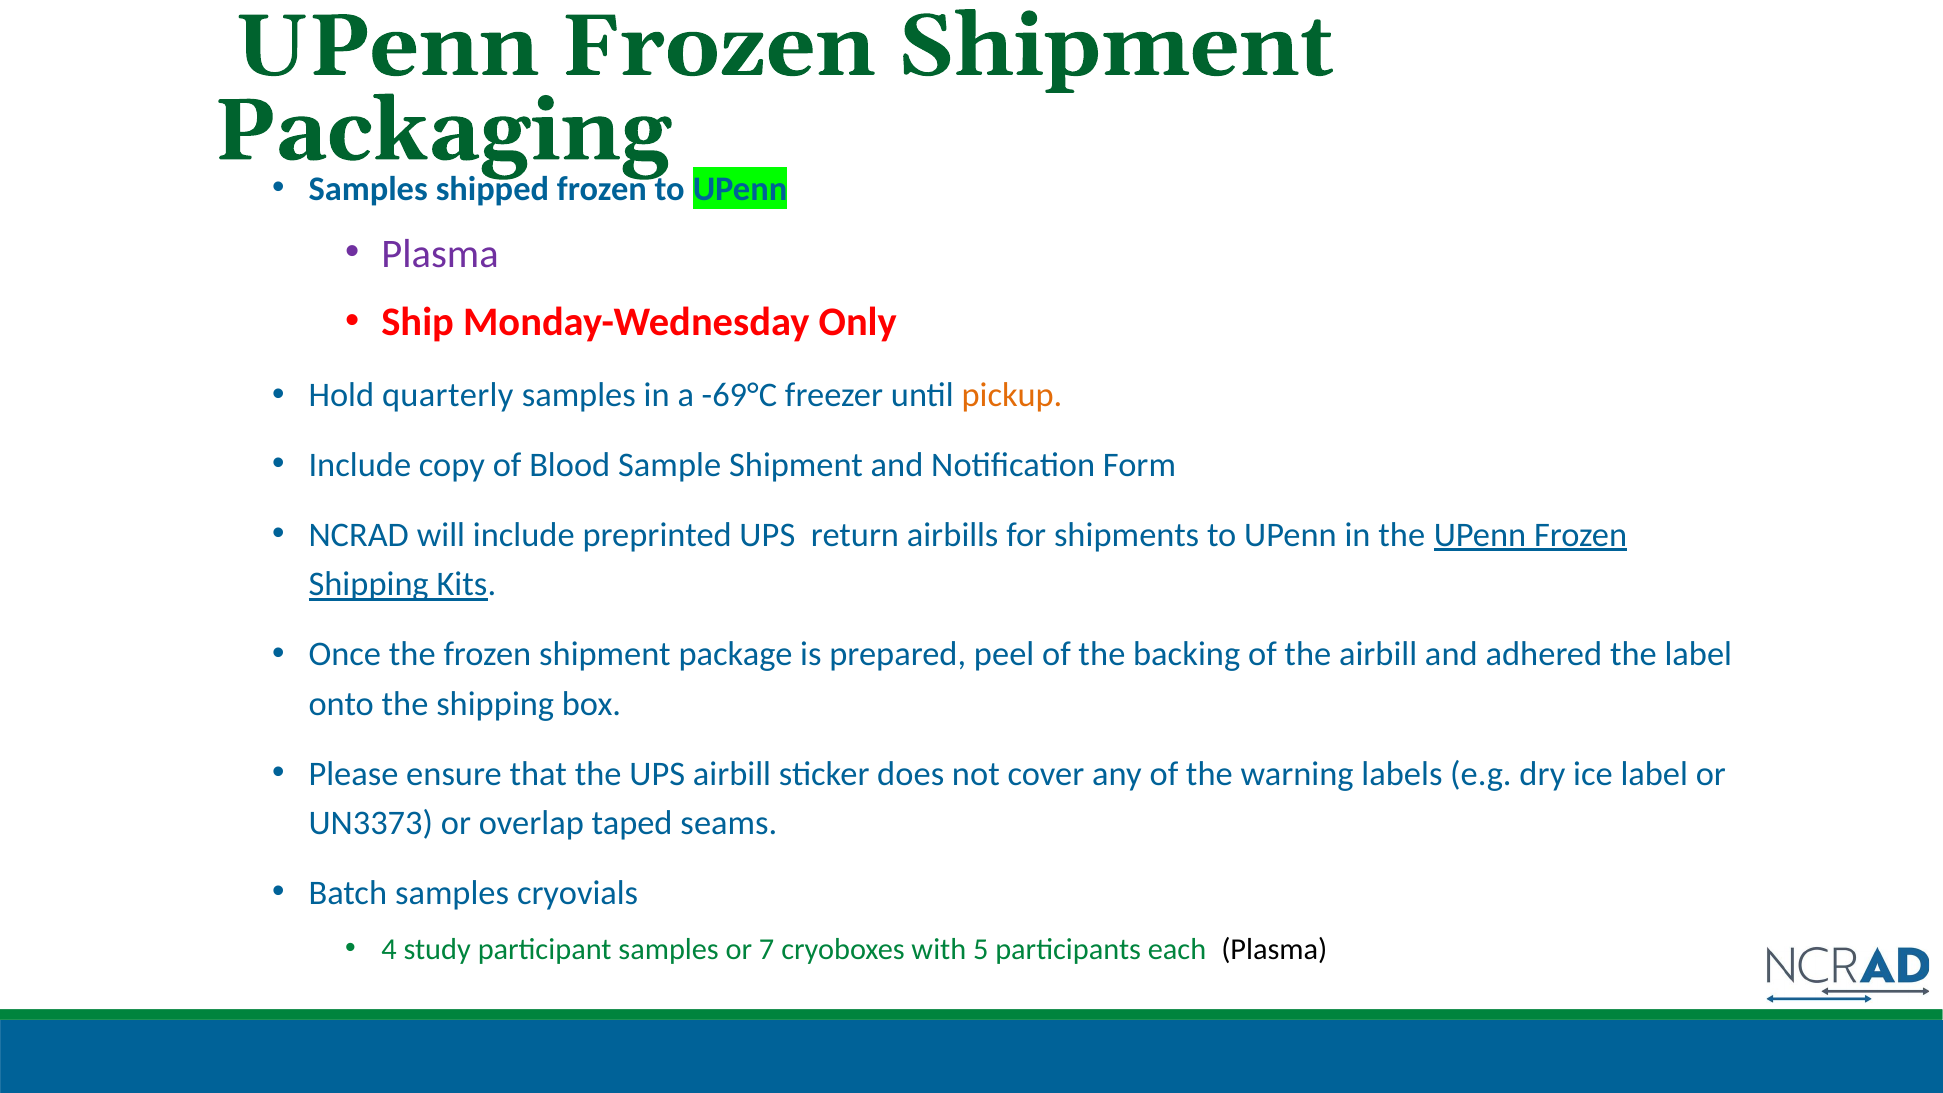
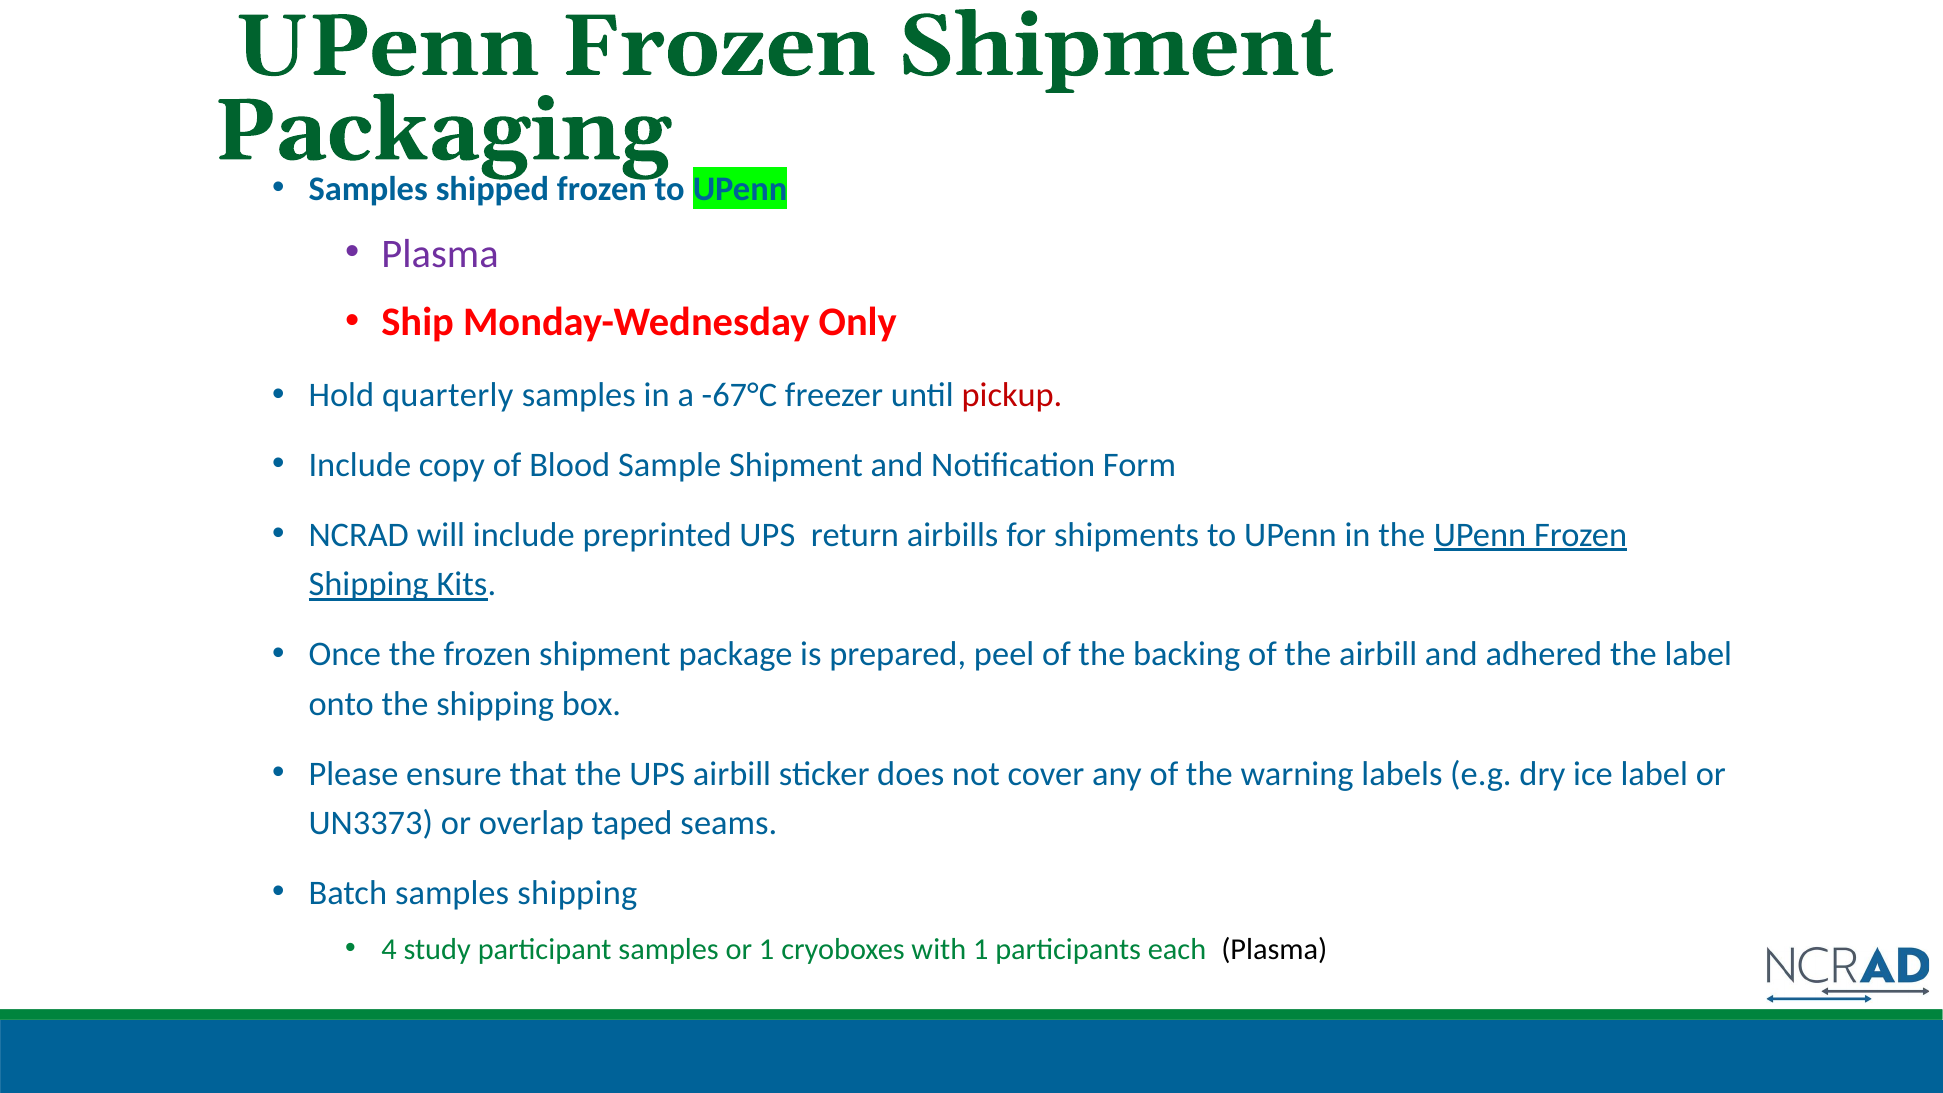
-69°C: -69°C -> -67°C
pickup colour: orange -> red
samples cryovials: cryovials -> shipping
or 7: 7 -> 1
with 5: 5 -> 1
